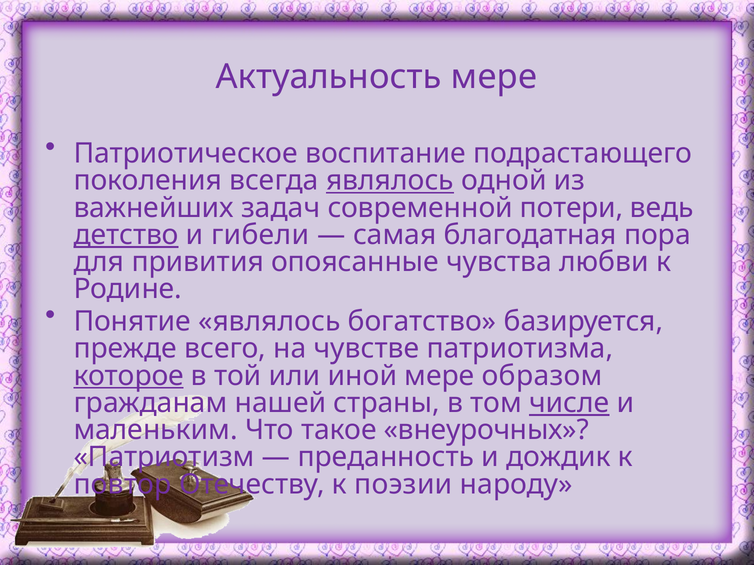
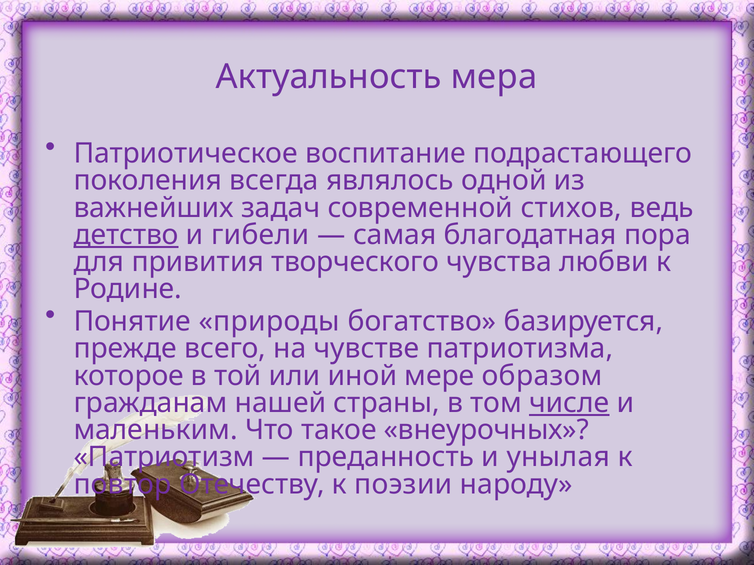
Актуальность мере: мере -> мера
являлось at (390, 181) underline: present -> none
потери: потери -> стихов
опоясанные: опоясанные -> творческого
Понятие являлось: являлось -> природы
которое underline: present -> none
дождик: дождик -> унылая
